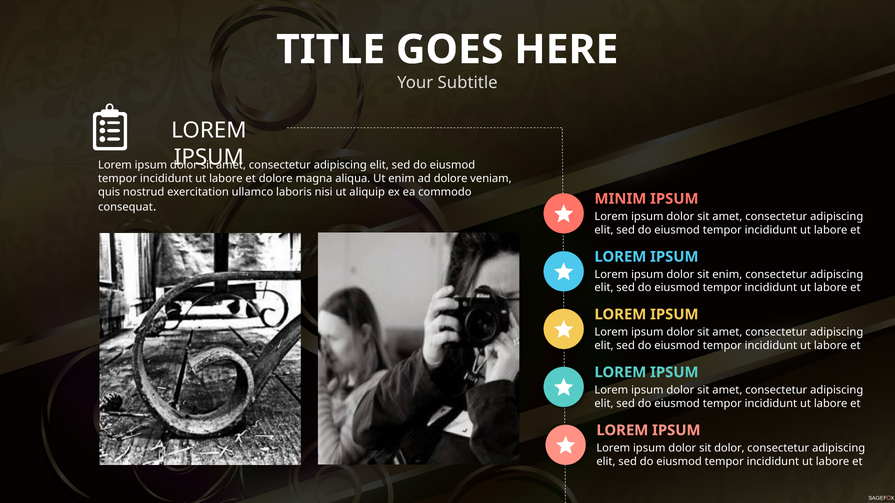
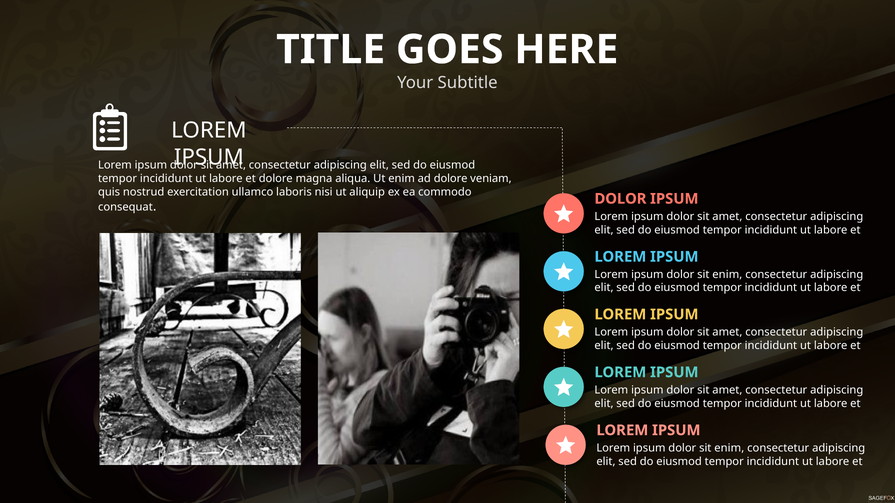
MINIM at (620, 199): MINIM -> DOLOR
dolor at (729, 448): dolor -> enim
